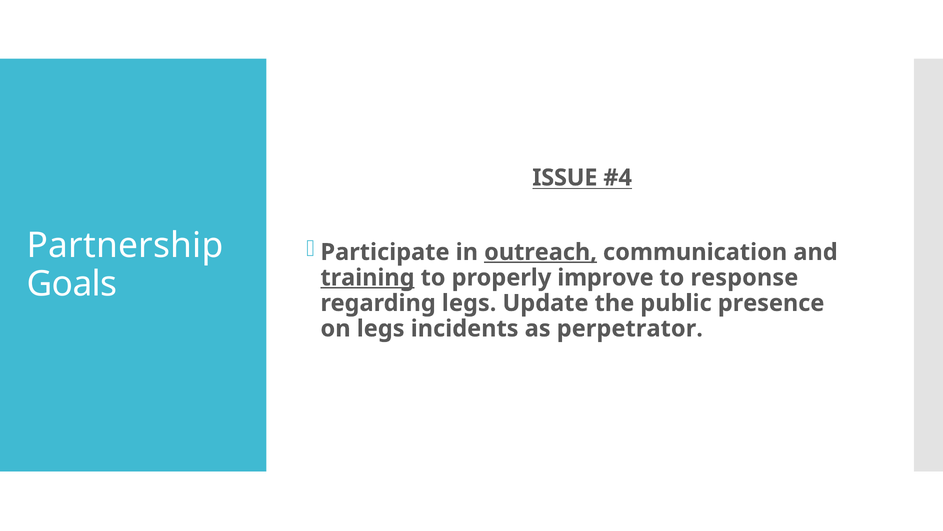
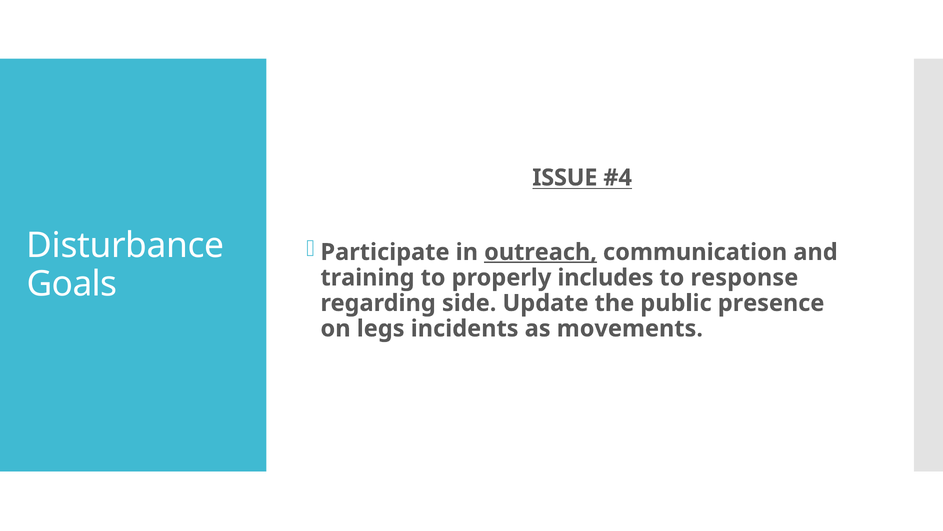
Partnership: Partnership -> Disturbance
training underline: present -> none
improve: improve -> includes
regarding legs: legs -> side
perpetrator: perpetrator -> movements
